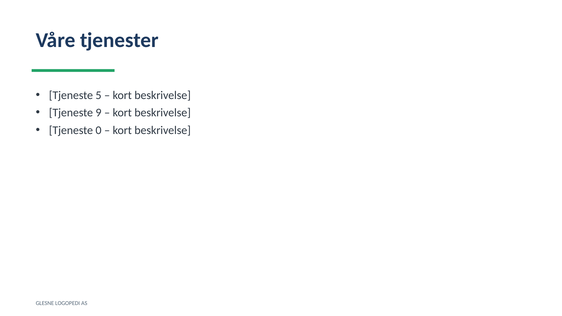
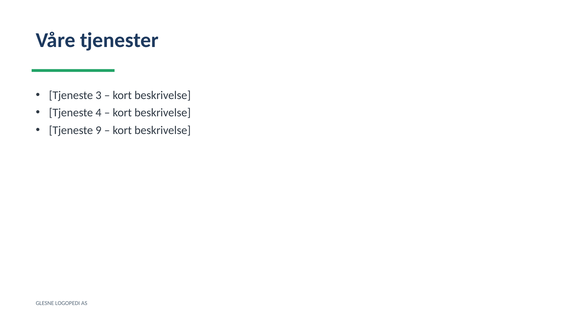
5: 5 -> 3
9: 9 -> 4
0: 0 -> 9
